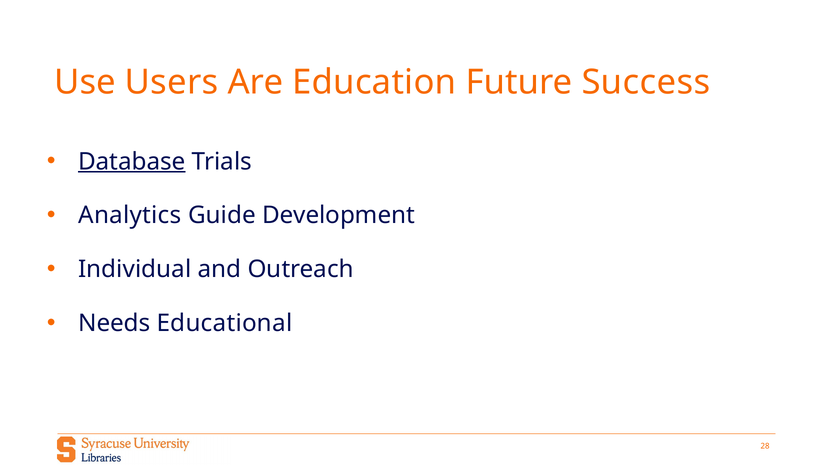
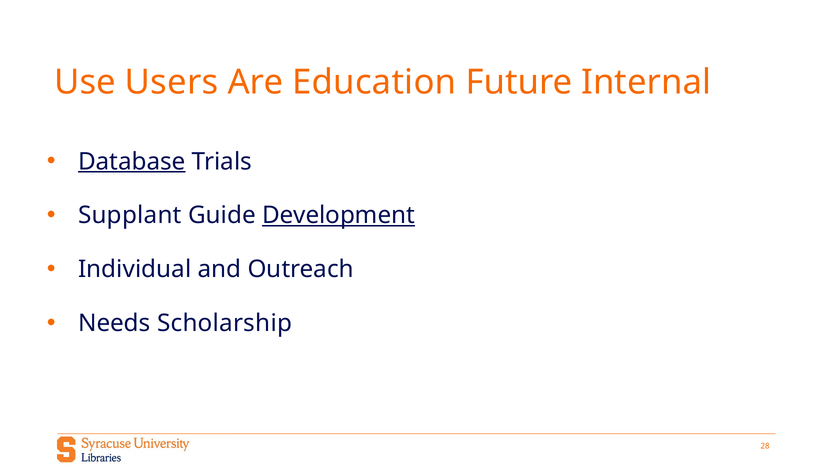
Success: Success -> Internal
Analytics: Analytics -> Supplant
Development underline: none -> present
Educational: Educational -> Scholarship
